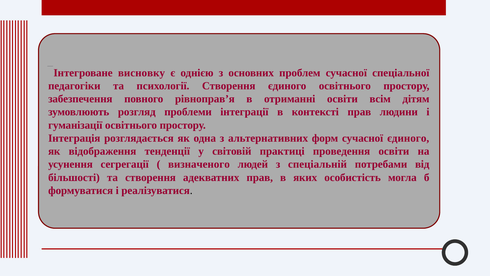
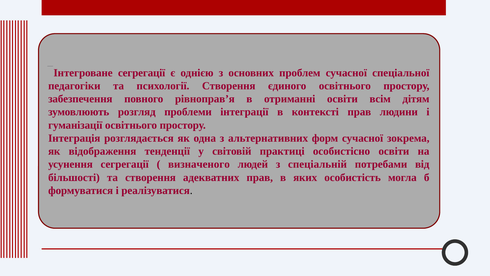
Інтегроване висновку: висновку -> сегрегації
сучасної єдиного: єдиного -> зокрема
проведення: проведення -> особистісно
